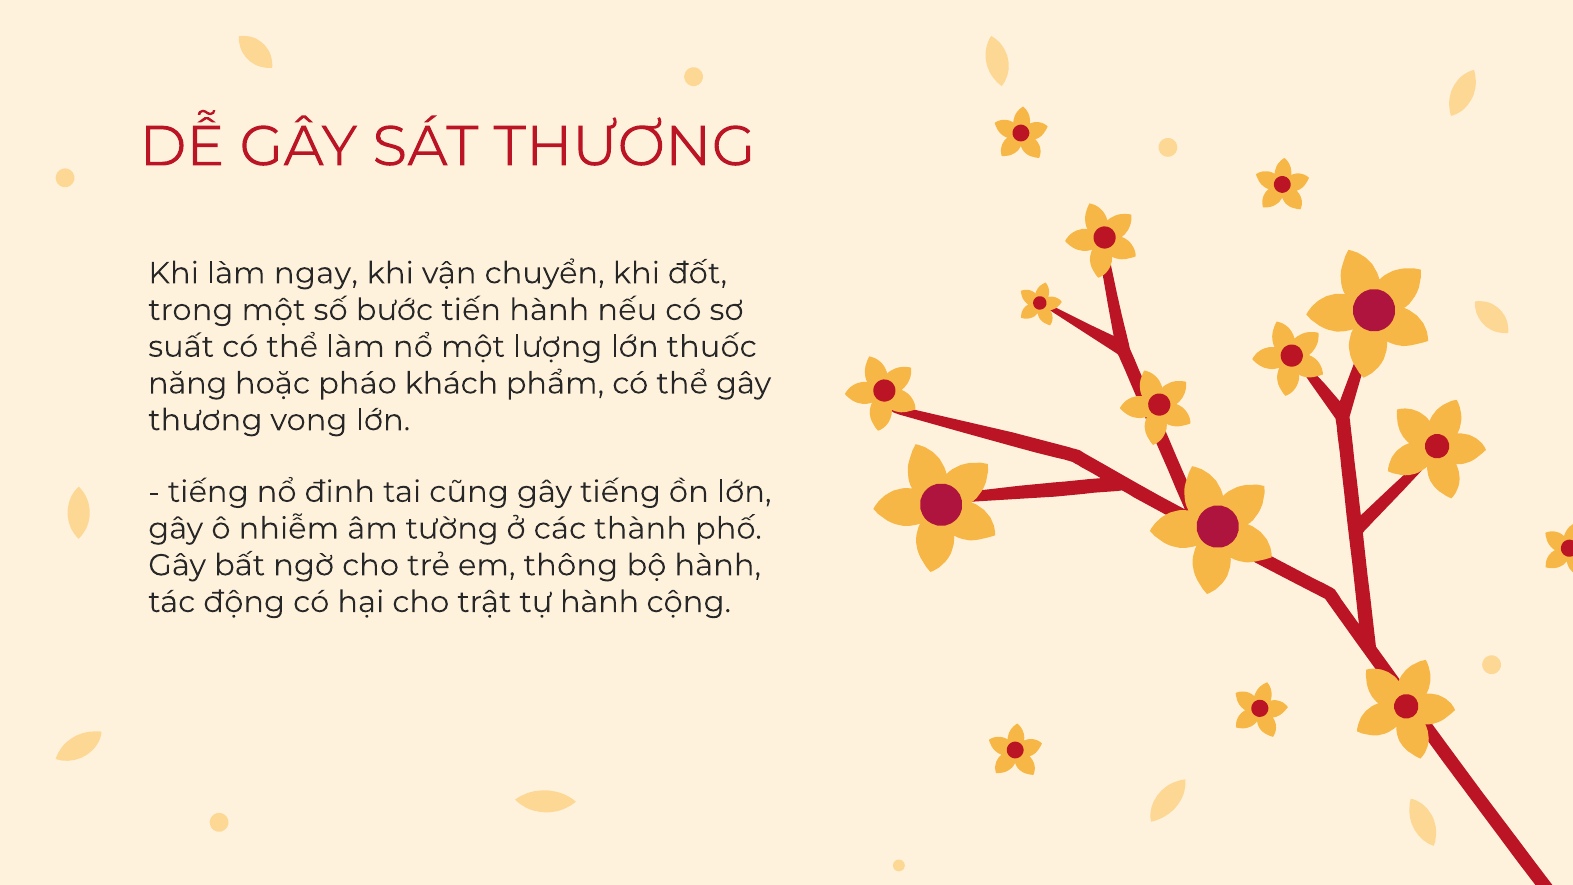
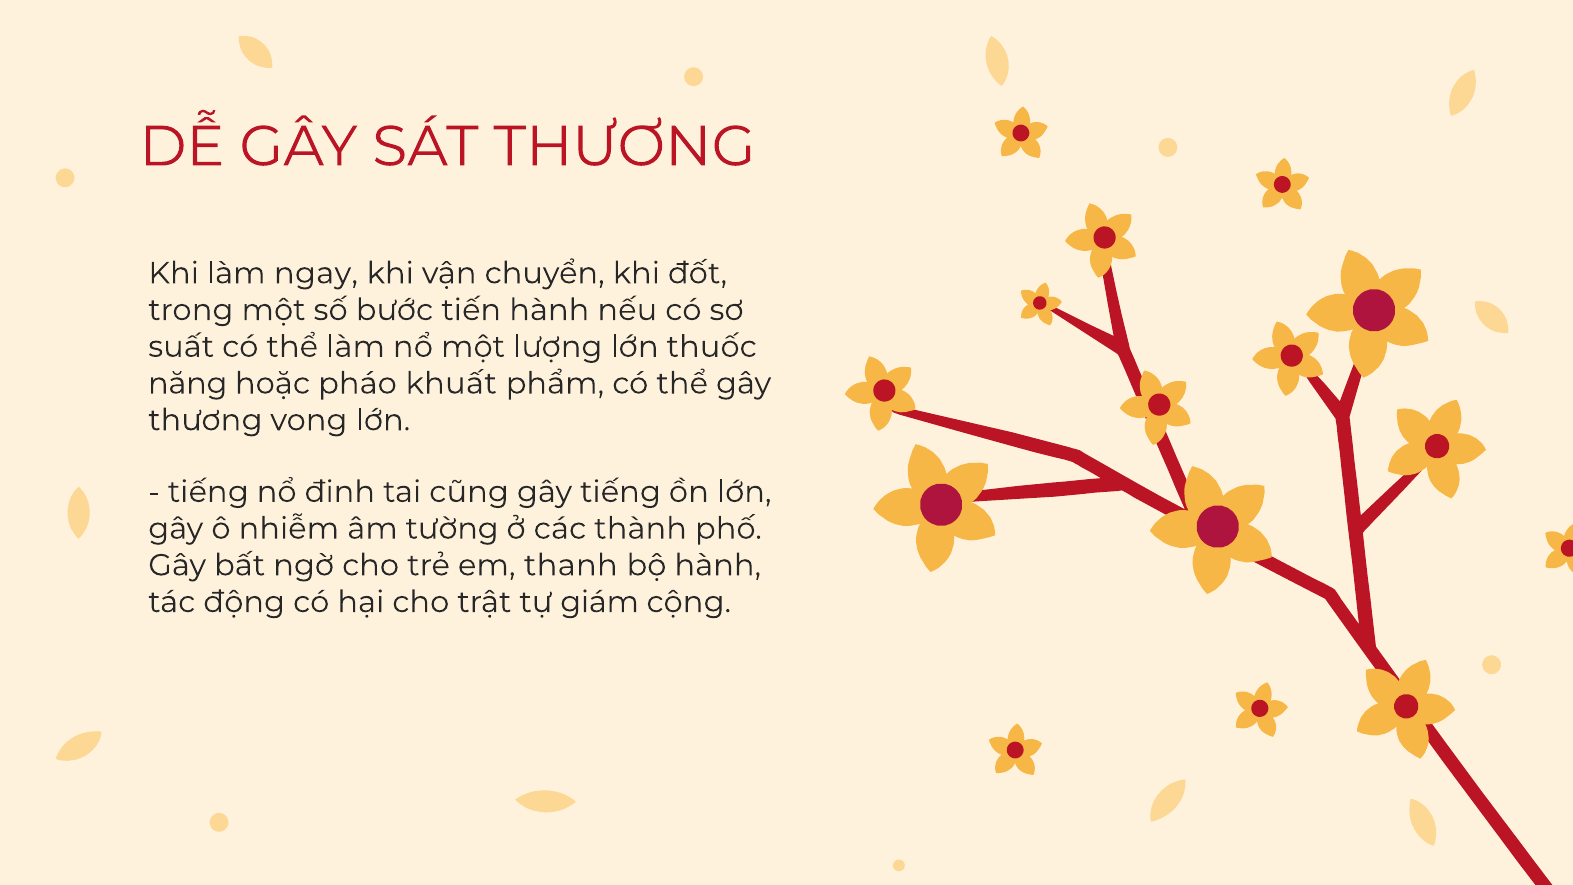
khách: khách -> khuất
thông: thông -> thanh
tự hành: hành -> giám
